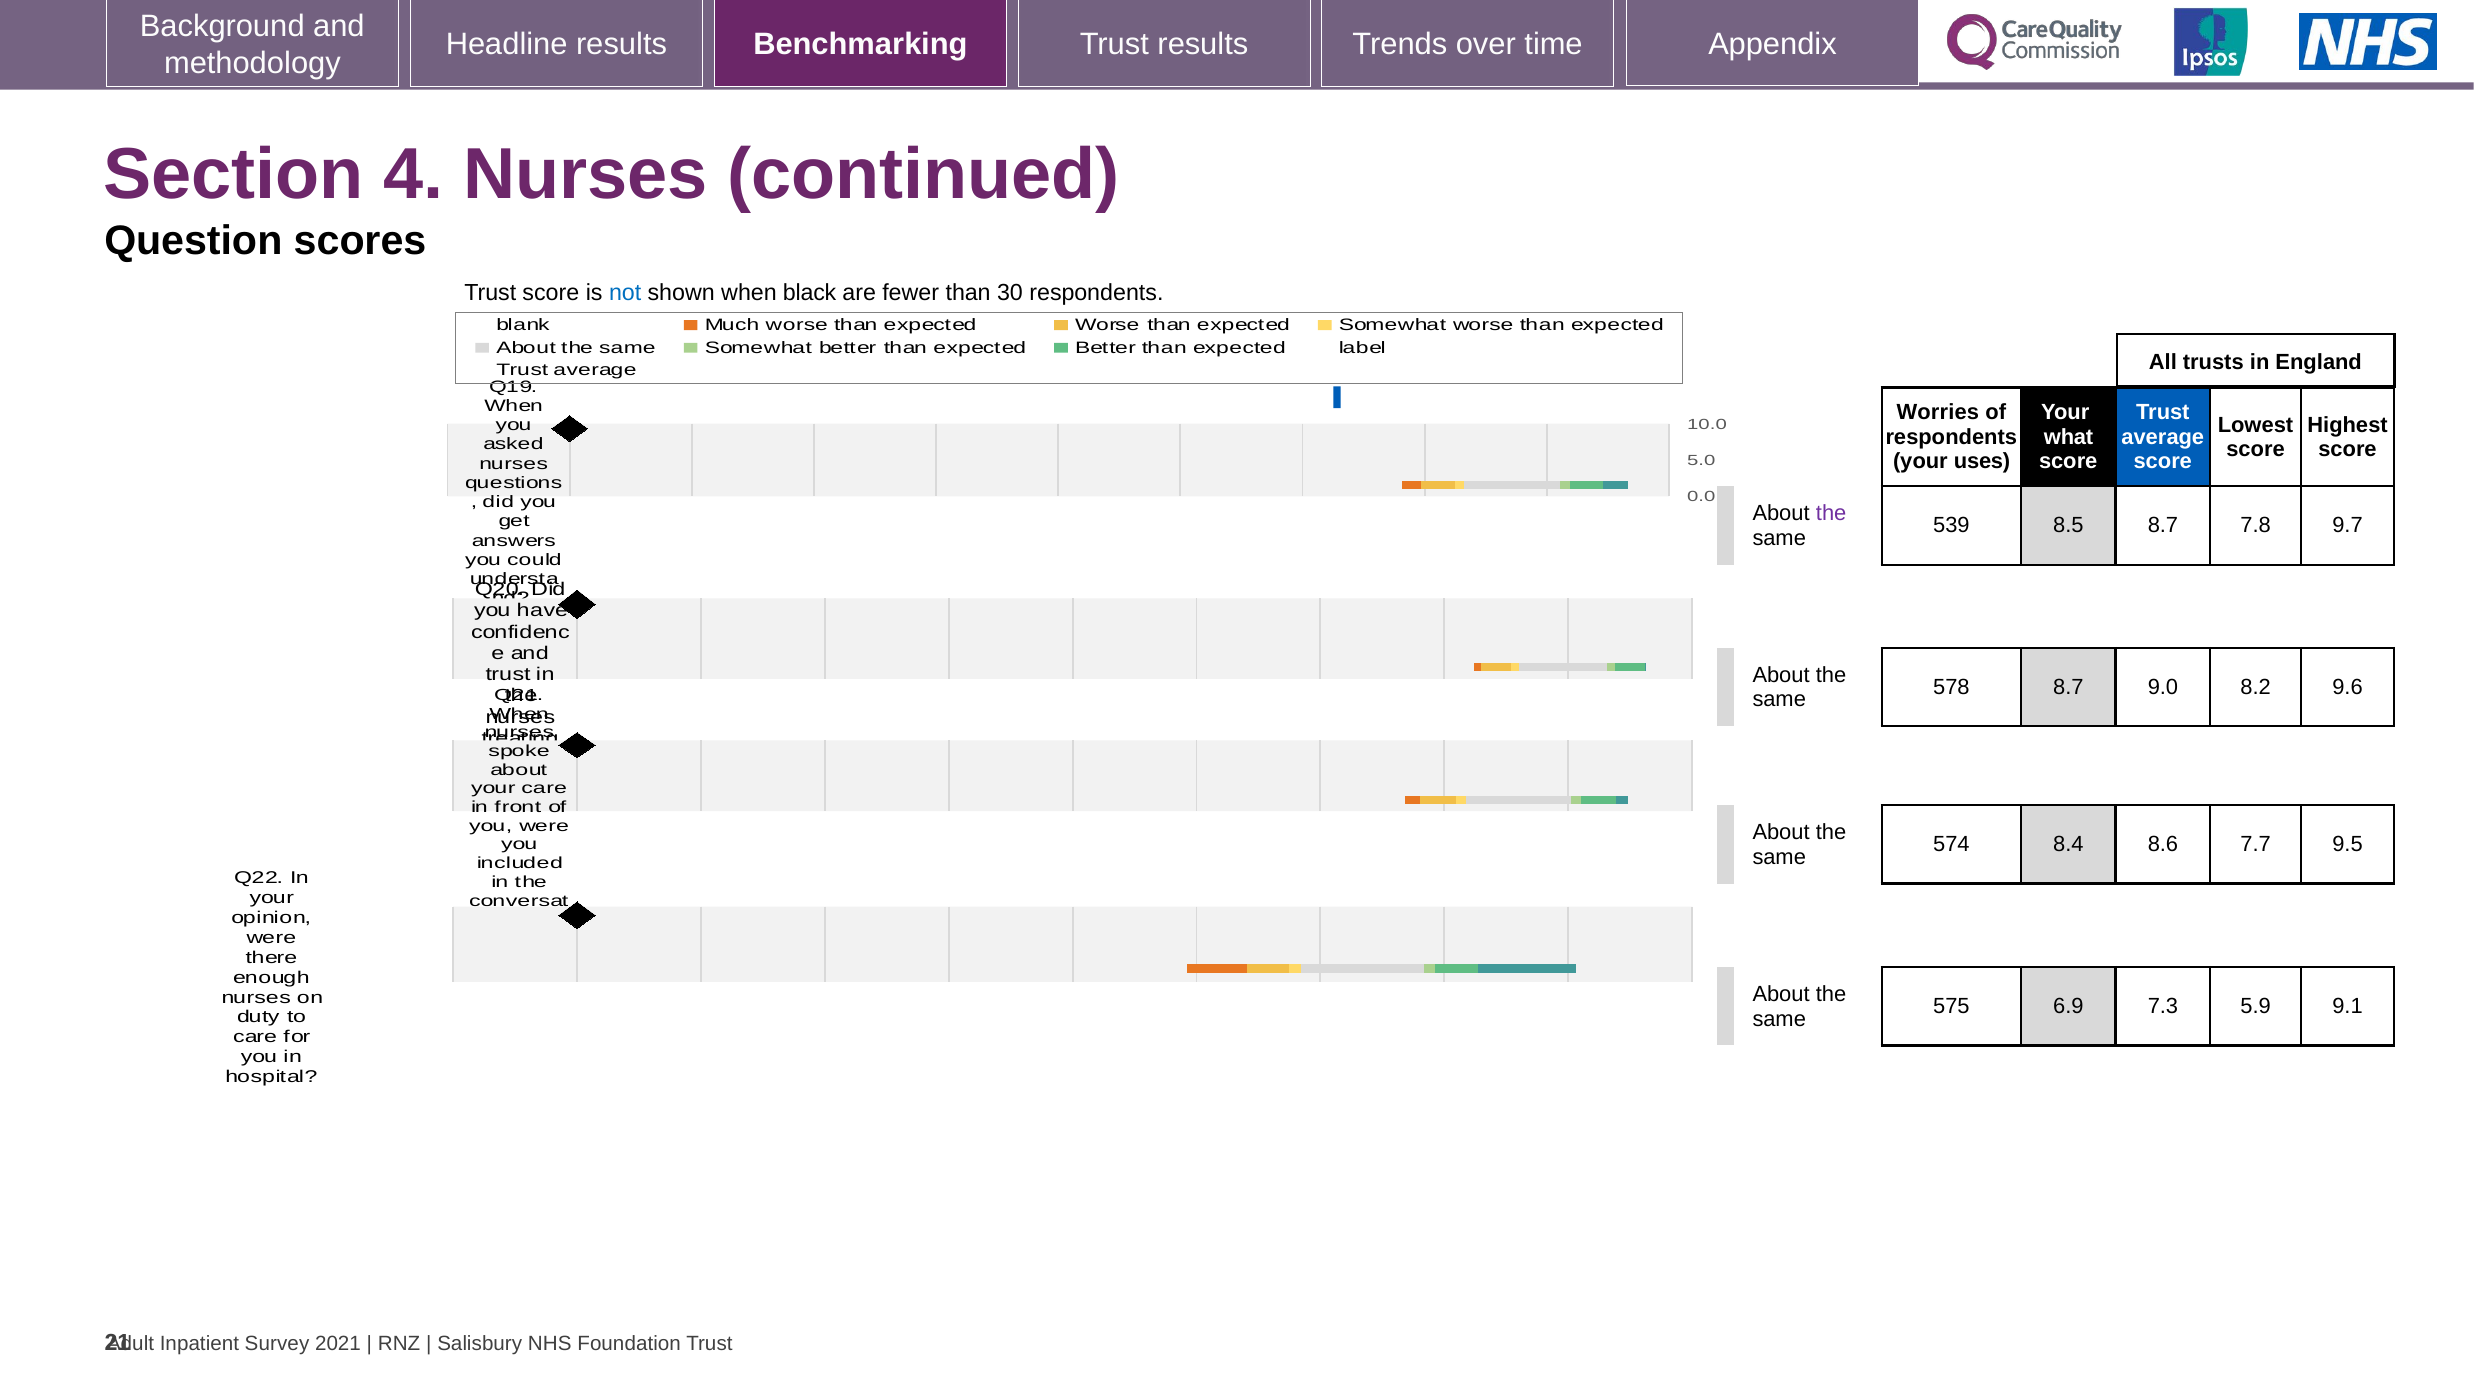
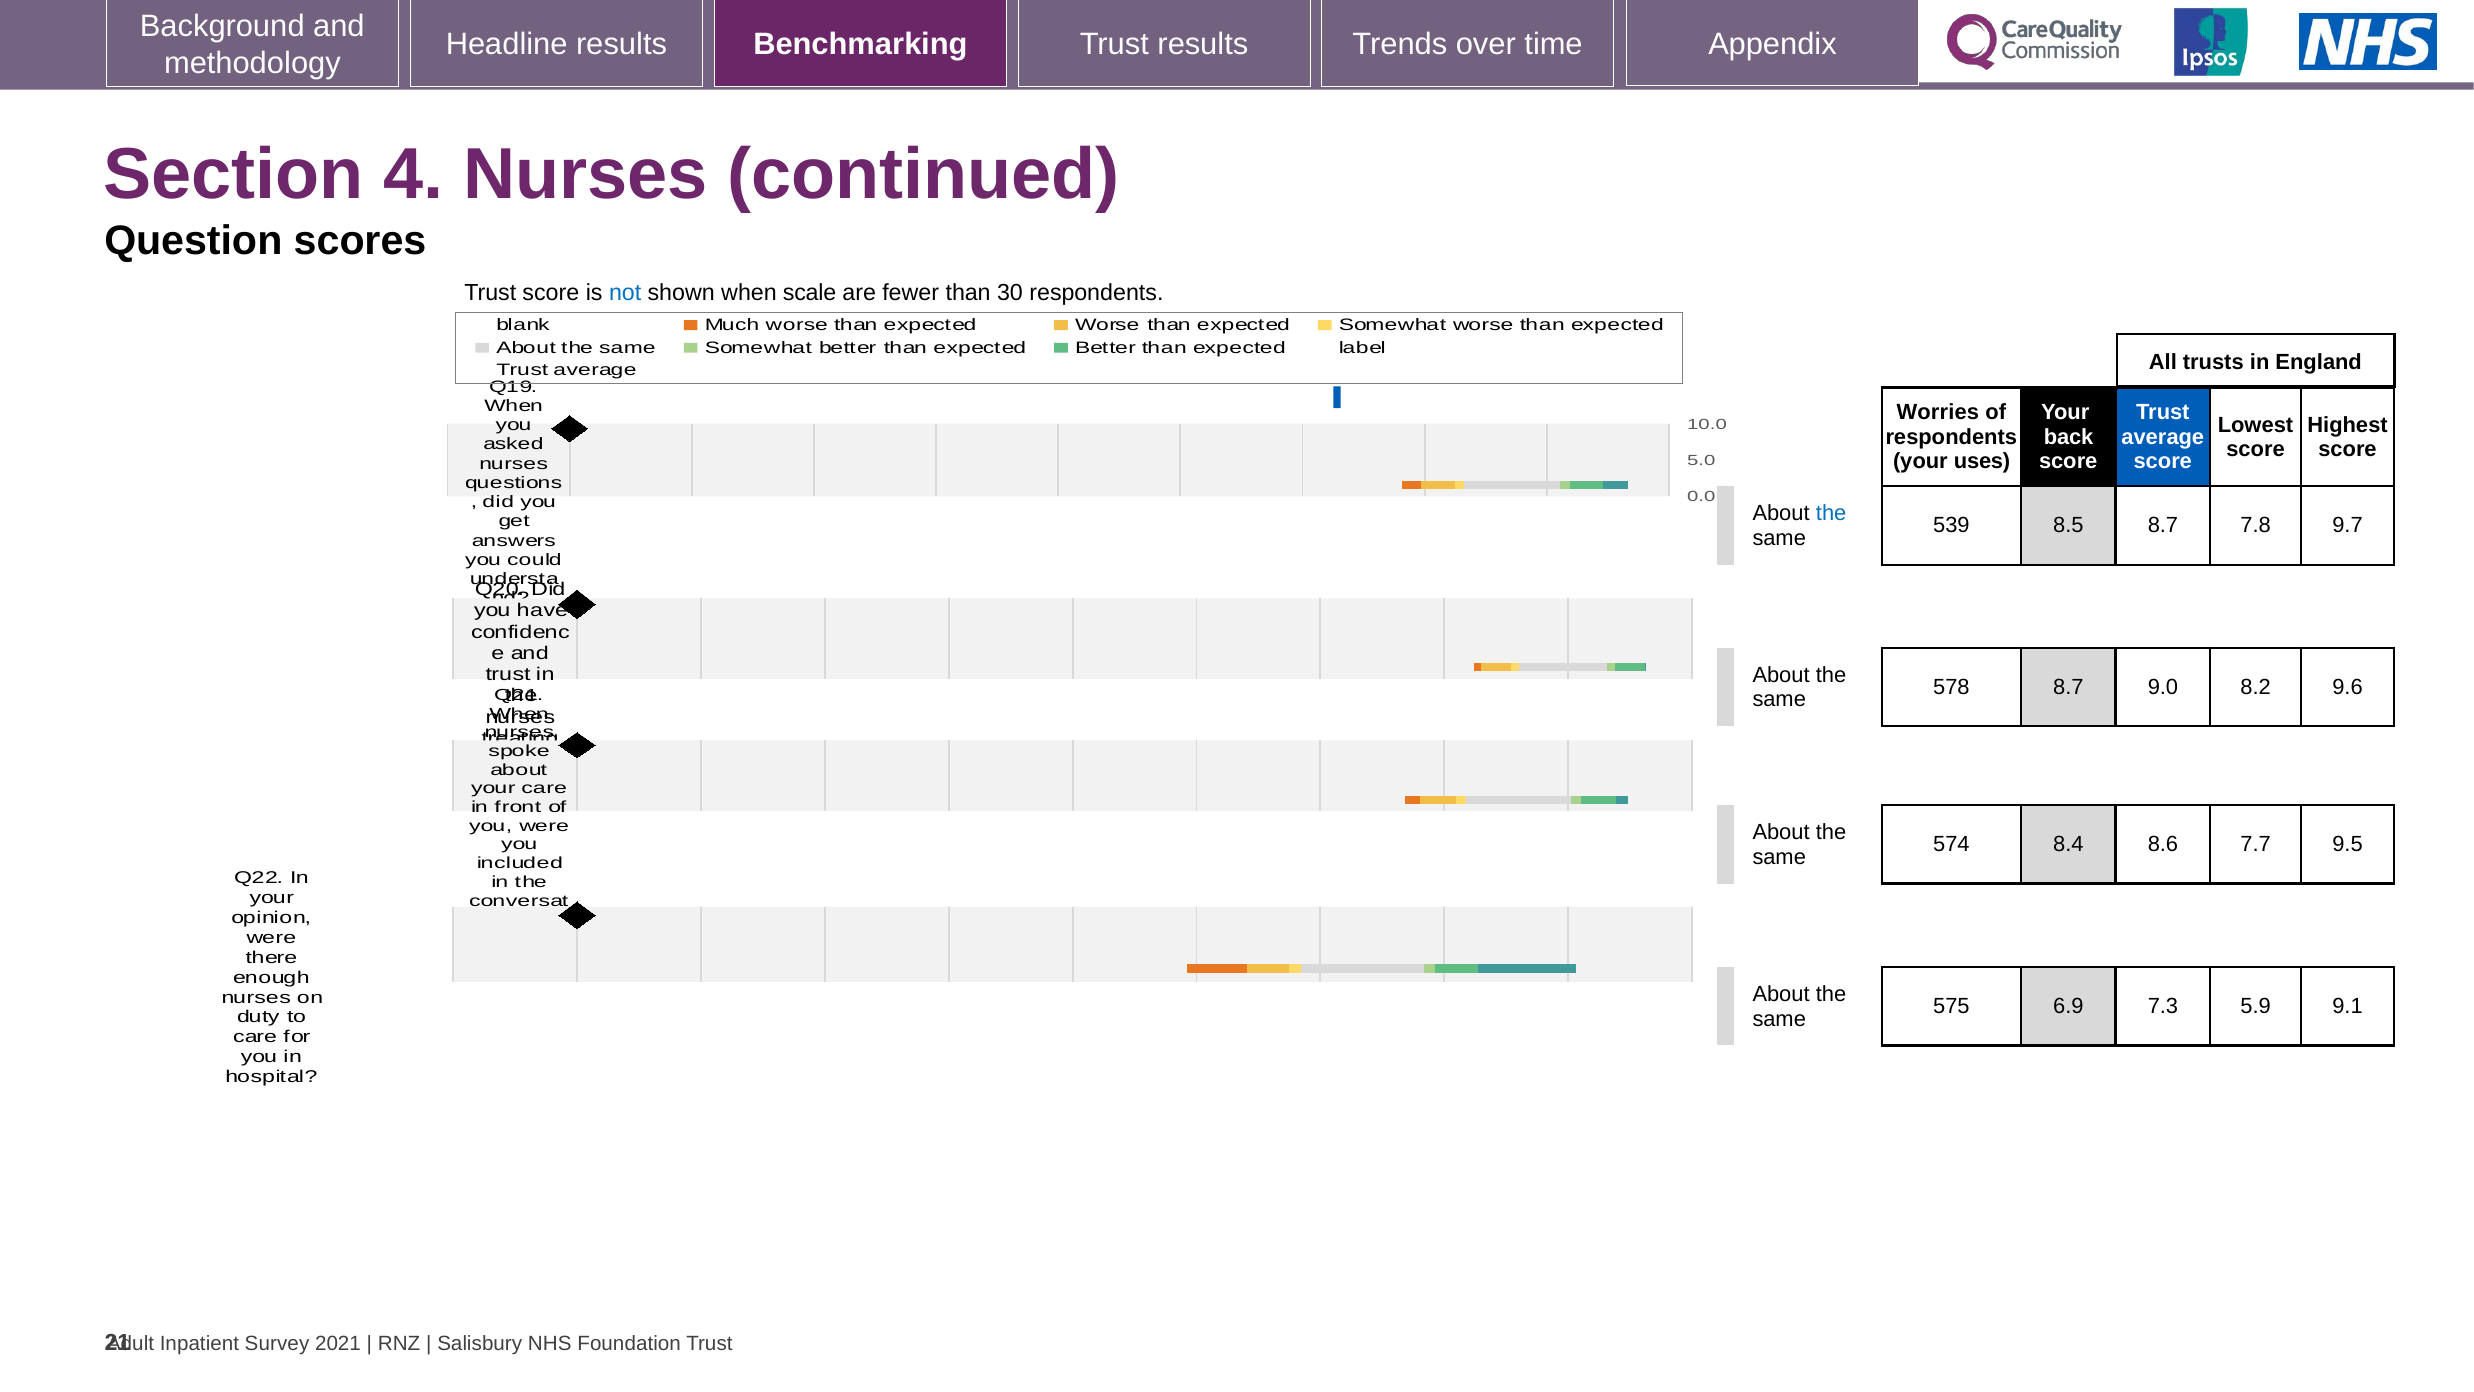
black: black -> scale
what: what -> back
the at (1831, 513) colour: purple -> blue
